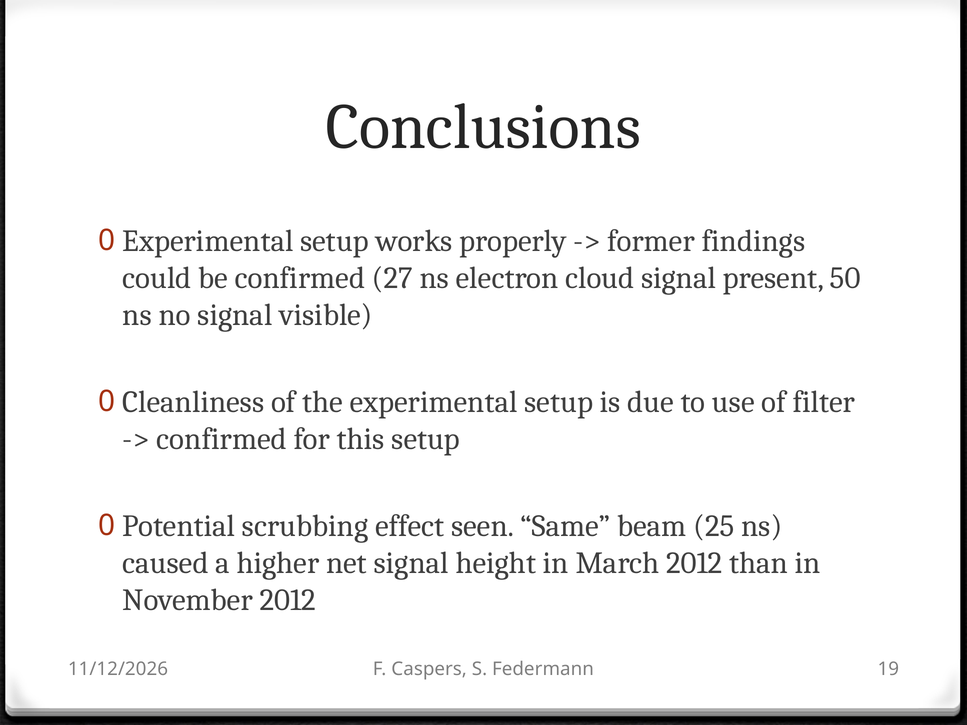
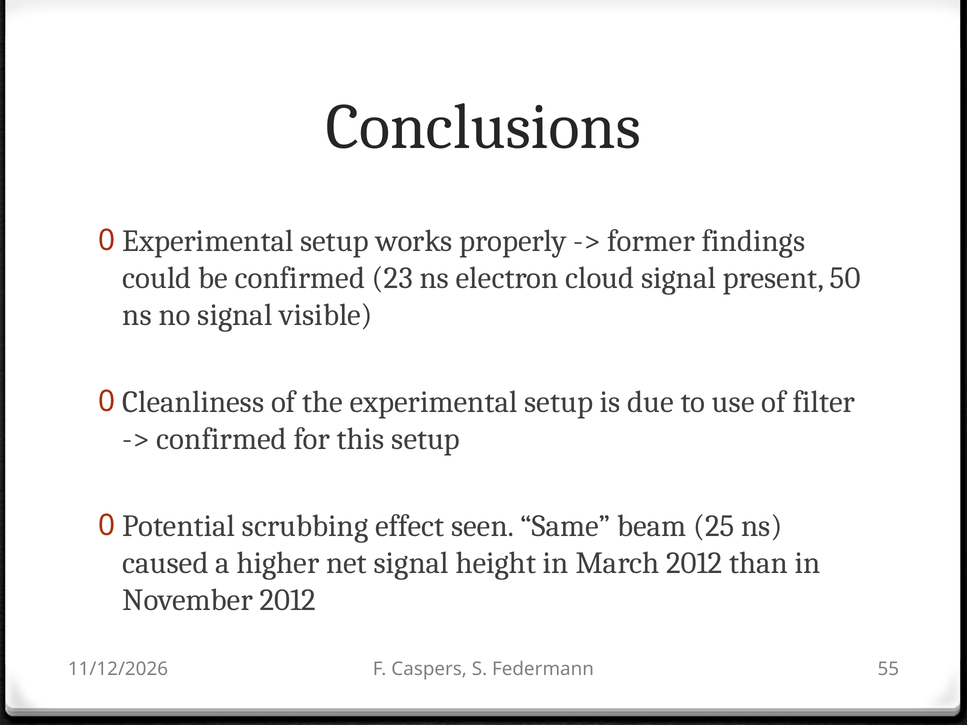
27: 27 -> 23
19: 19 -> 55
